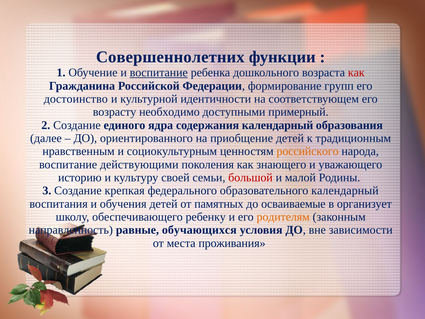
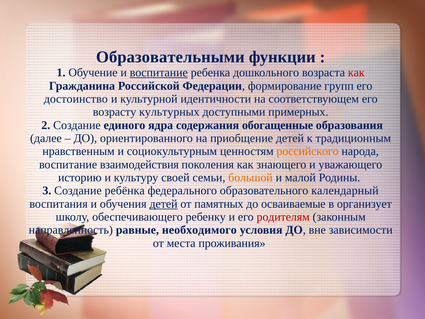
Совершеннолетних: Совершеннолетних -> Образовательными
необходимо: необходимо -> культурных
примерный: примерный -> примерных
содержания календарный: календарный -> обогащенные
действующими: действующими -> взаимодействия
большой colour: red -> orange
крепкая: крепкая -> ребёнка
детей at (164, 204) underline: none -> present
родителям colour: orange -> red
обучающихся: обучающихся -> необходимого
